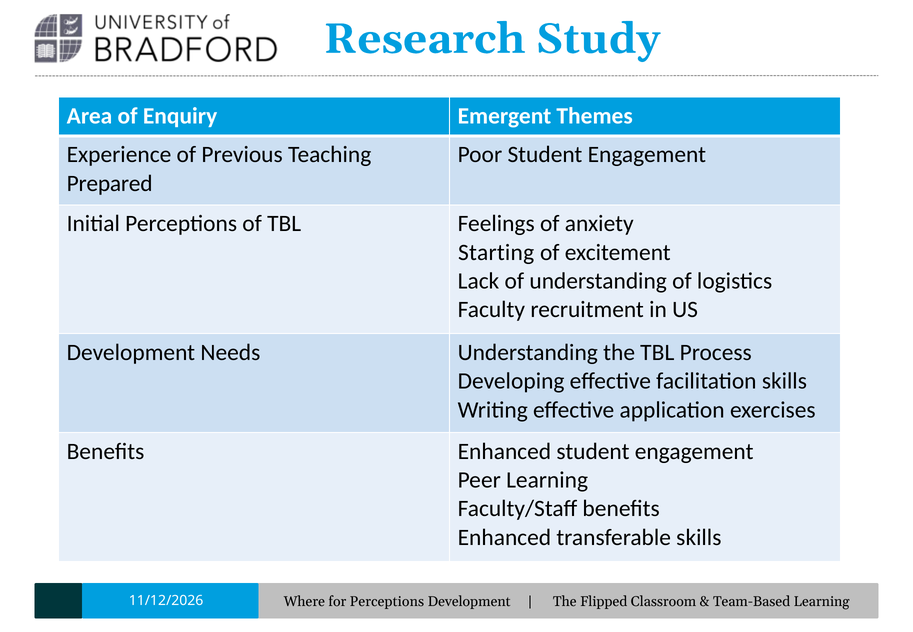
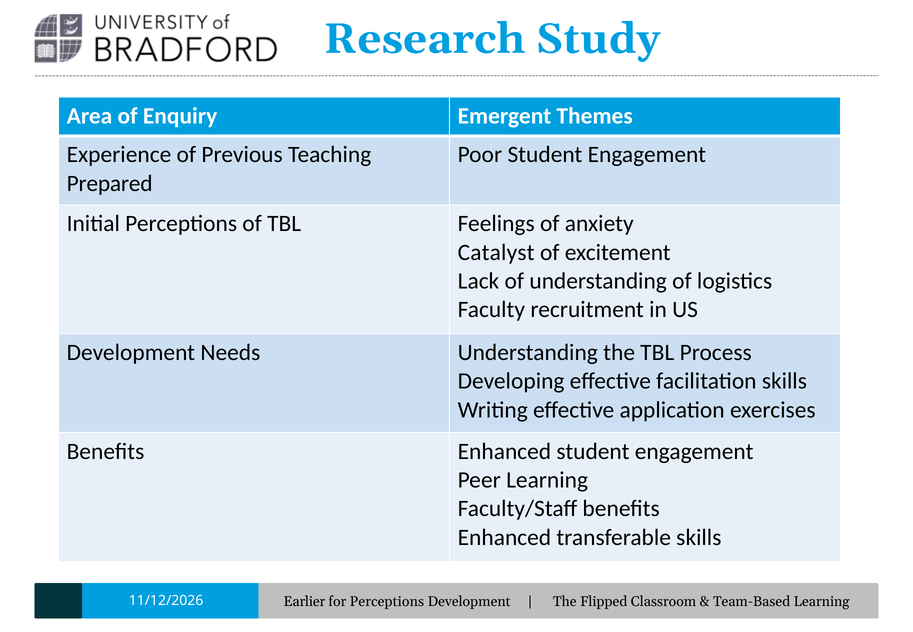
Starting: Starting -> Catalyst
Where: Where -> Earlier
